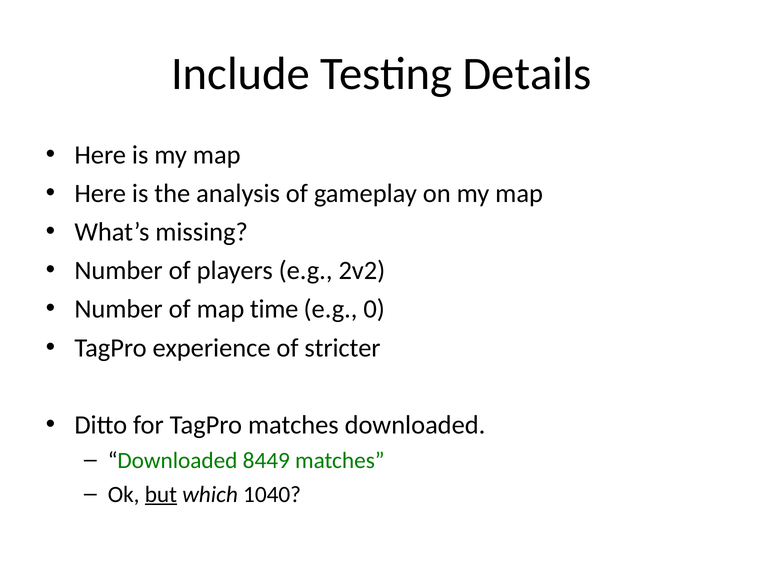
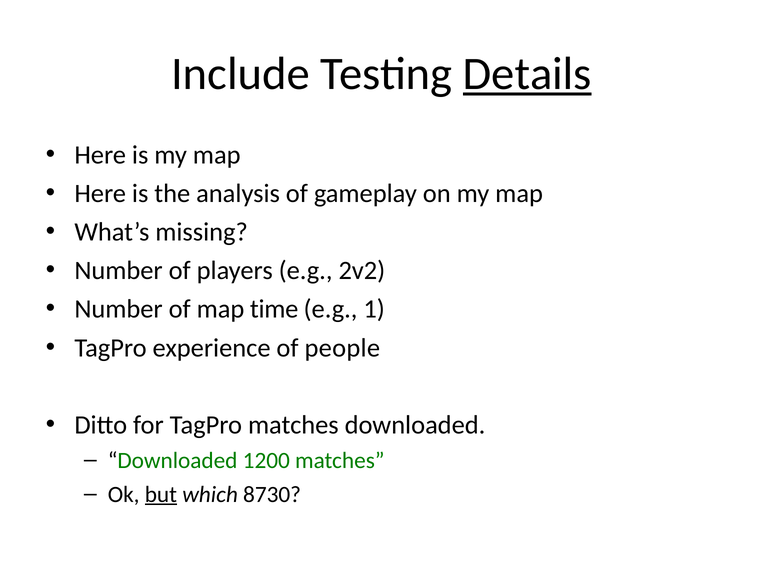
Details underline: none -> present
0: 0 -> 1
stricter: stricter -> people
8449: 8449 -> 1200
1040: 1040 -> 8730
